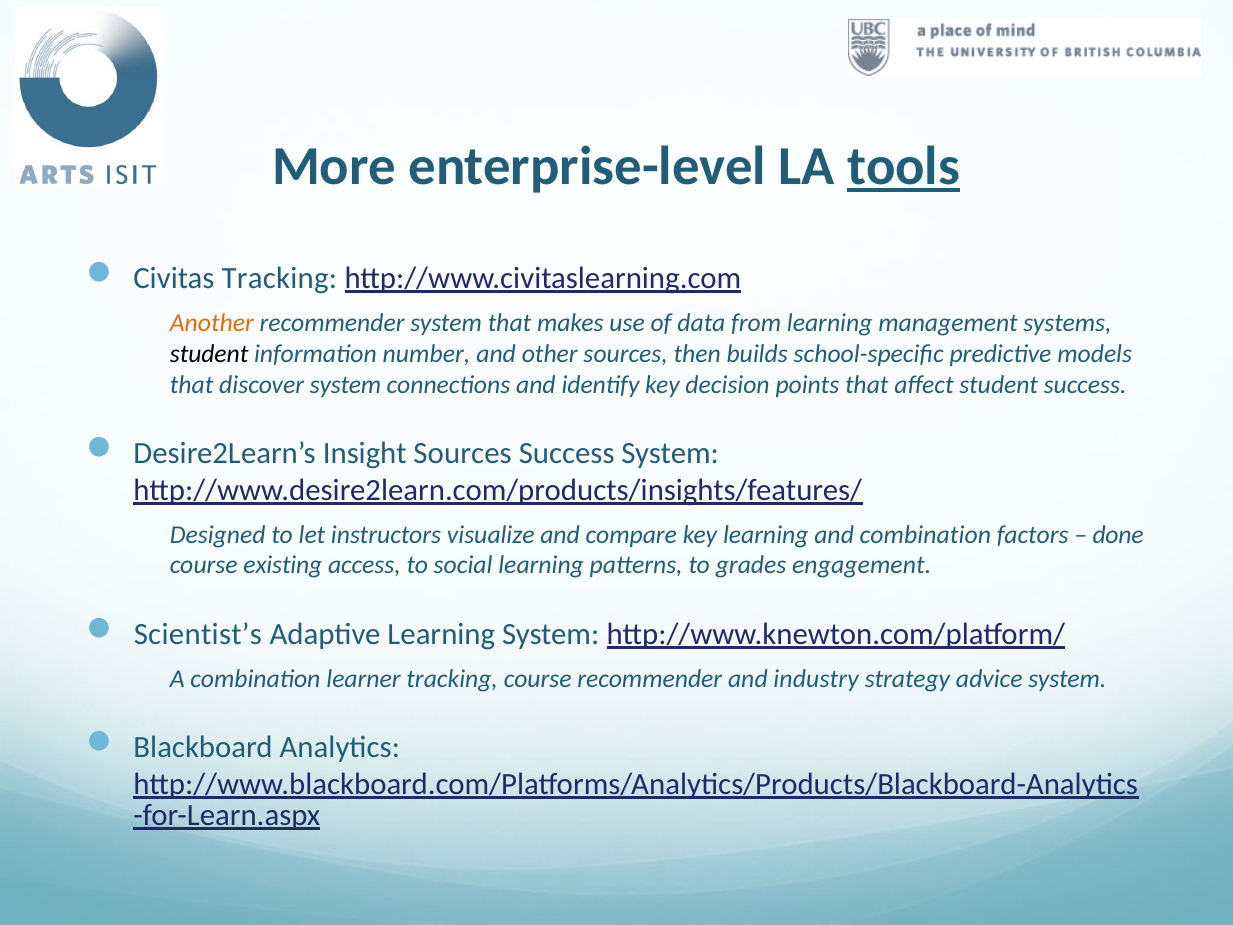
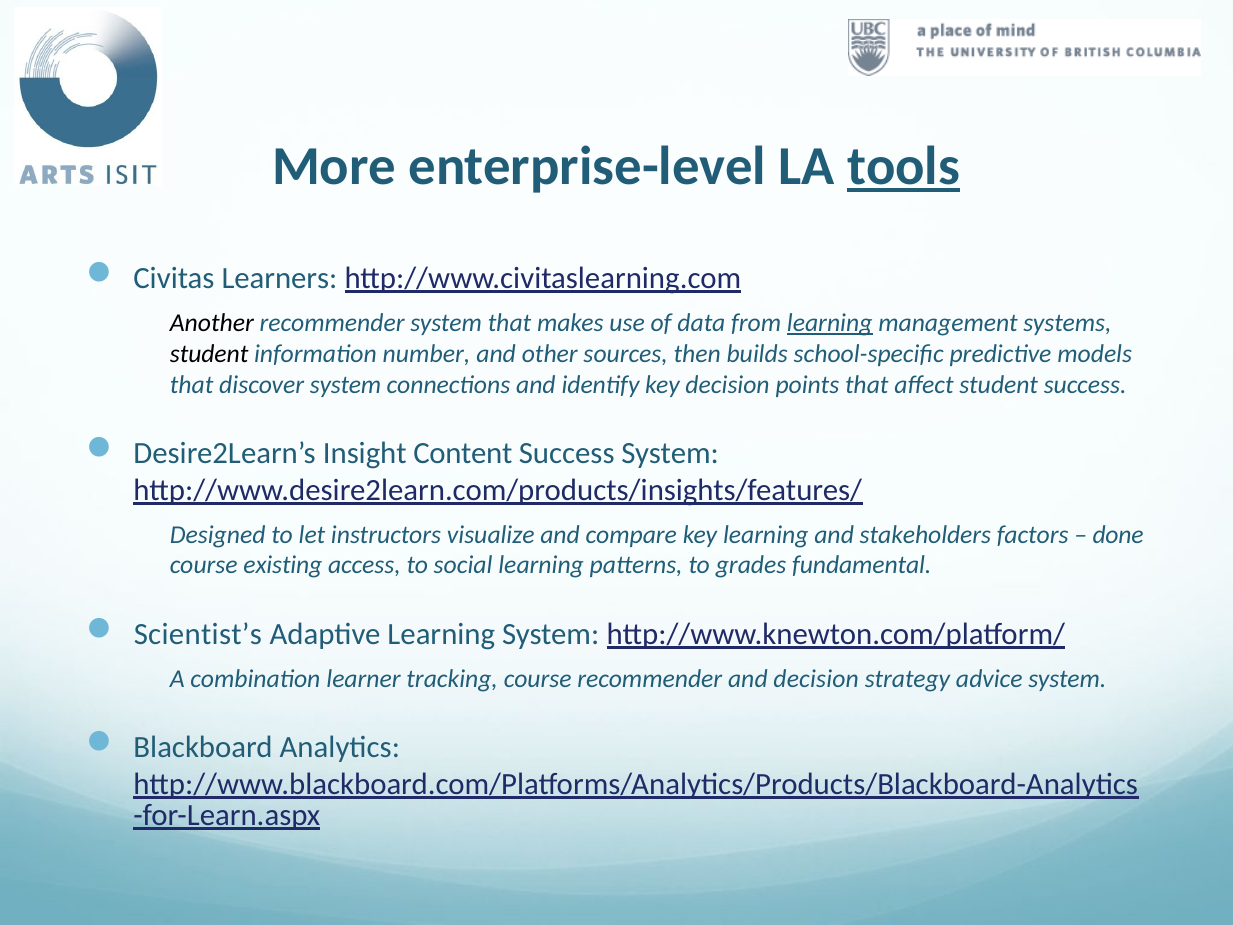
Civitas Tracking: Tracking -> Learners
Another colour: orange -> black
learning at (830, 323) underline: none -> present
Insight Sources: Sources -> Content
and combination: combination -> stakeholders
engagement: engagement -> fundamental
and industry: industry -> decision
